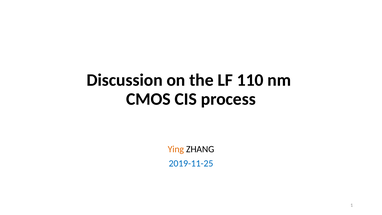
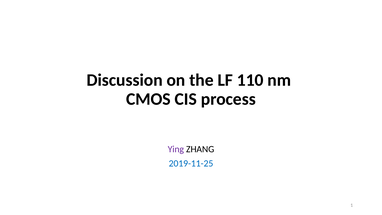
Ying colour: orange -> purple
